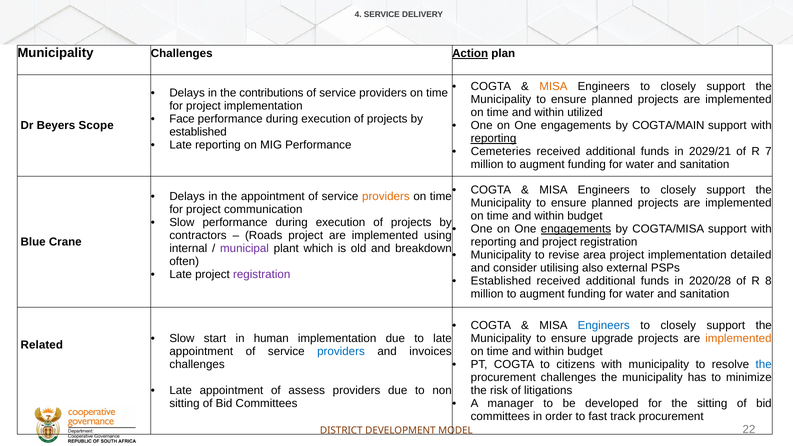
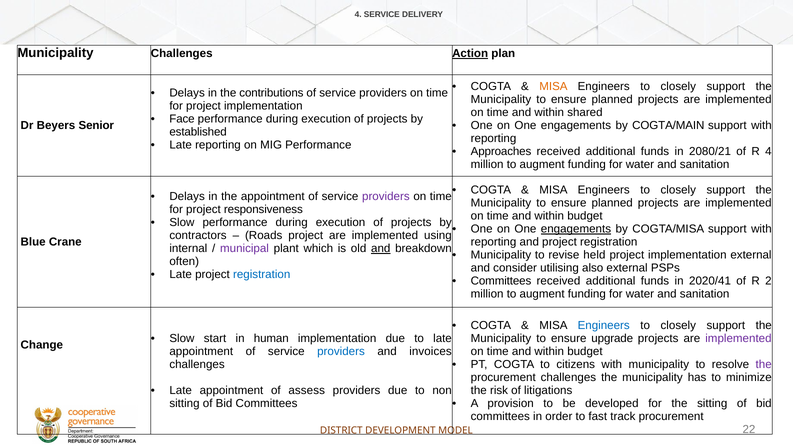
utilized: utilized -> shared
Scope: Scope -> Senior
reporting at (494, 139) underline: present -> none
Cemeteries: Cemeteries -> Approaches
2029/21: 2029/21 -> 2080/21
R 7: 7 -> 4
providers at (386, 196) colour: orange -> purple
communication: communication -> responsiveness
and at (381, 248) underline: none -> present
area: area -> held
implementation detailed: detailed -> external
registration at (262, 274) colour: purple -> blue
Established at (501, 281): Established -> Committees
2020/28: 2020/28 -> 2020/41
8: 8 -> 2
implemented at (738, 338) colour: orange -> purple
Related: Related -> Change
the at (764, 364) colour: blue -> purple
manager: manager -> provision
